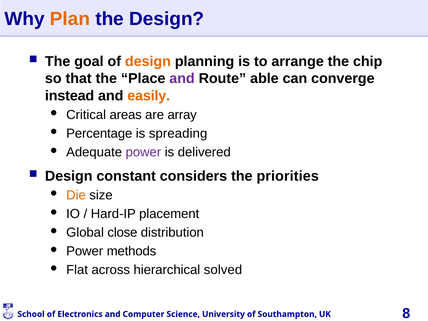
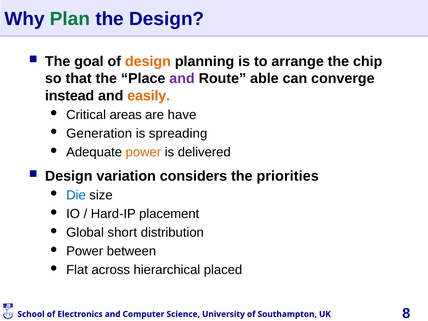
Plan colour: orange -> green
array: array -> have
Percentage: Percentage -> Generation
power at (143, 152) colour: purple -> orange
constant: constant -> variation
Die colour: orange -> blue
close: close -> short
methods: methods -> between
solved: solved -> placed
